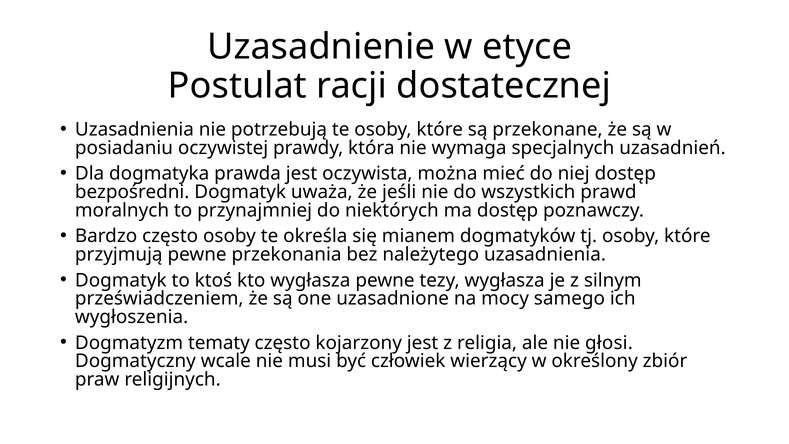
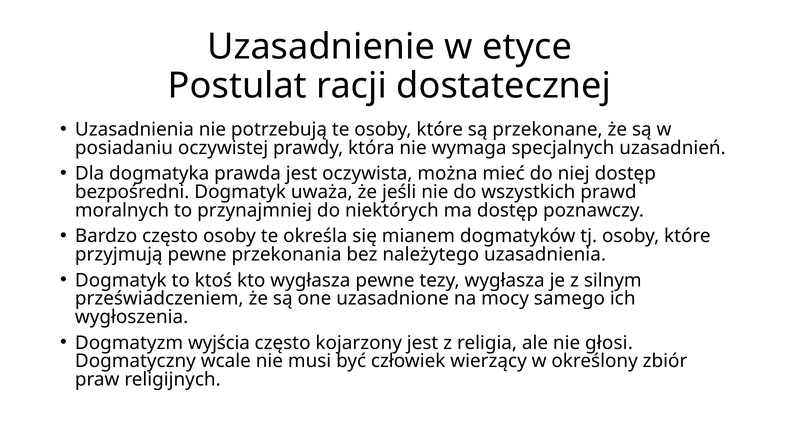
tematy: tematy -> wyjścia
